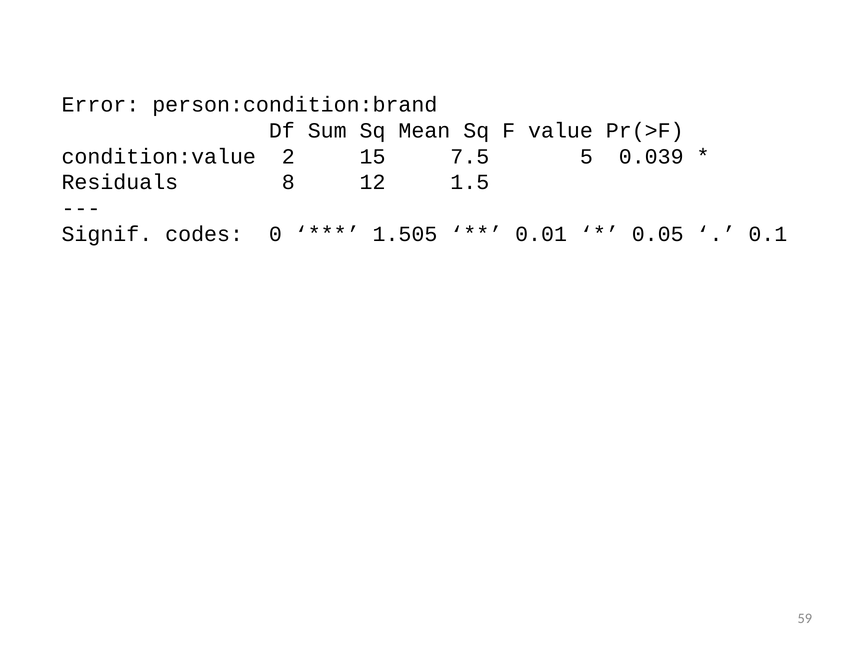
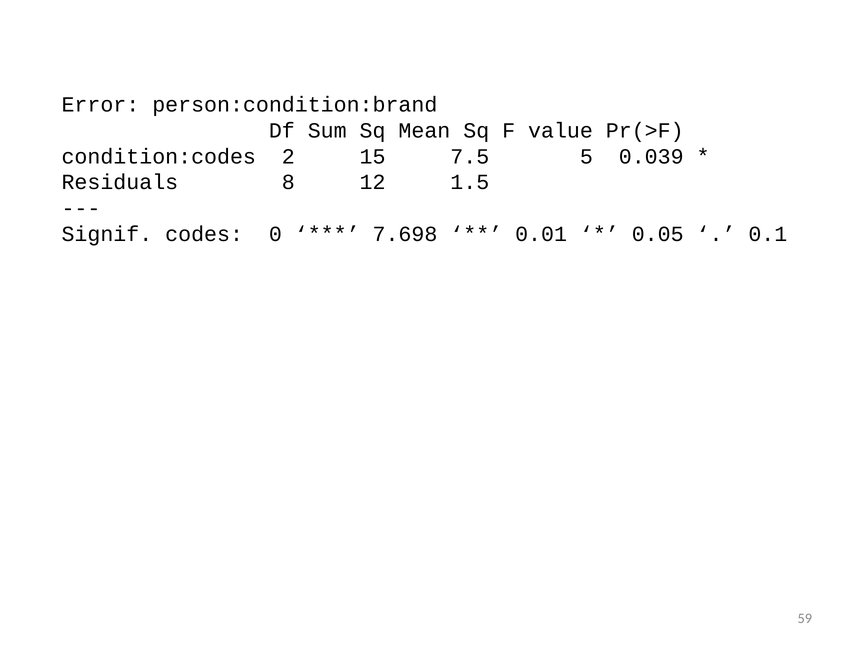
condition:value: condition:value -> condition:codes
1.505: 1.505 -> 7.698
